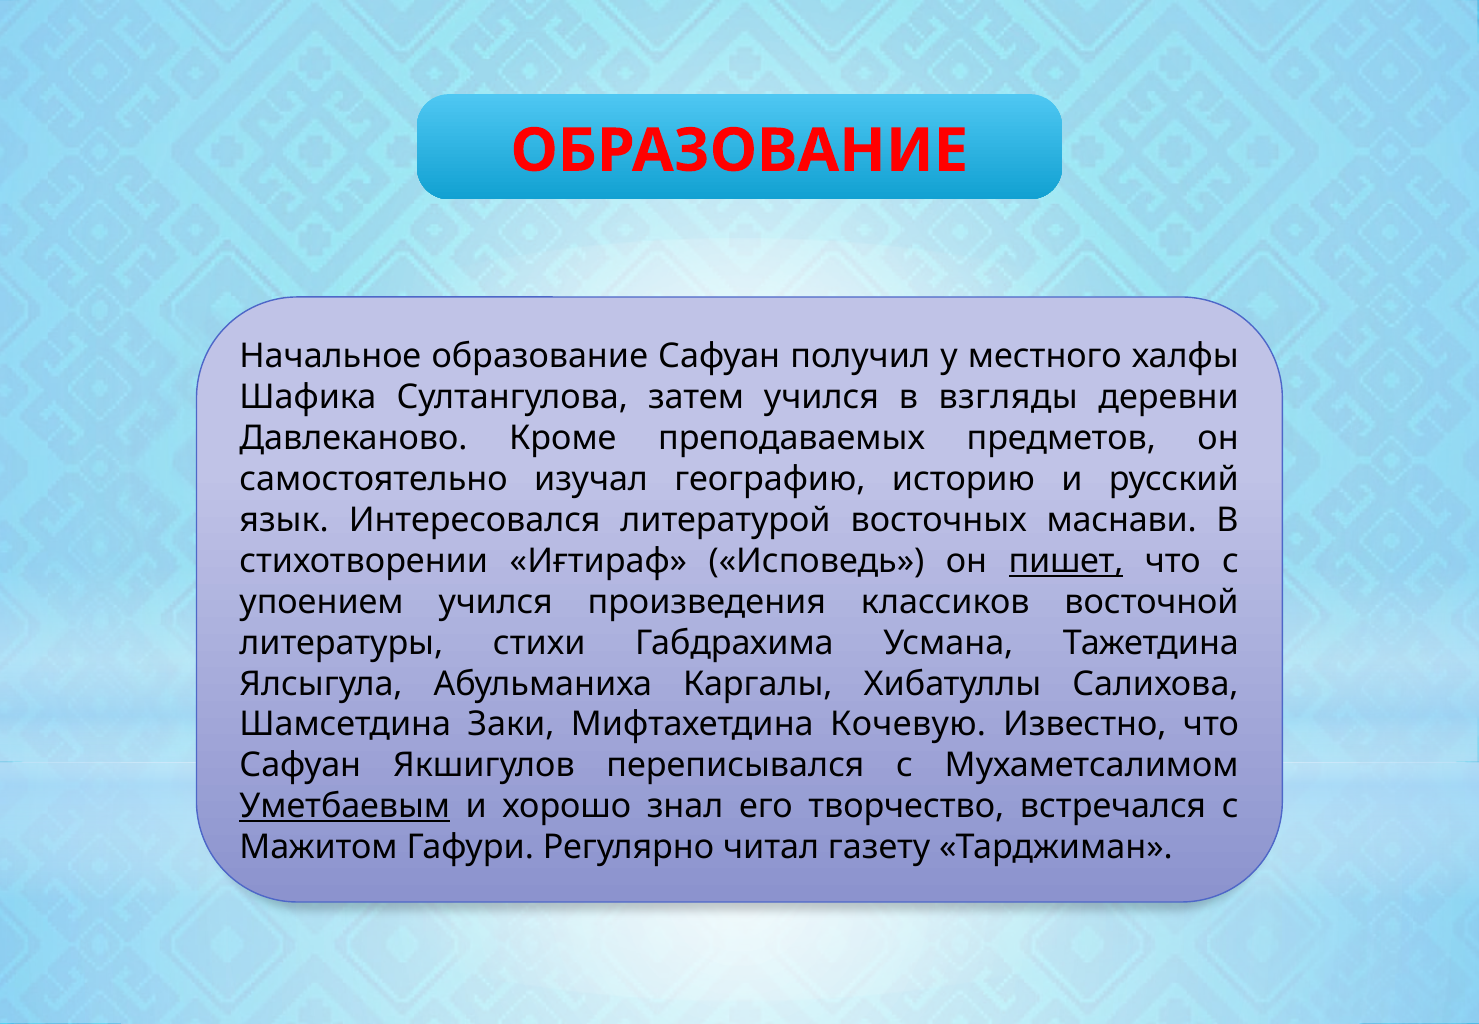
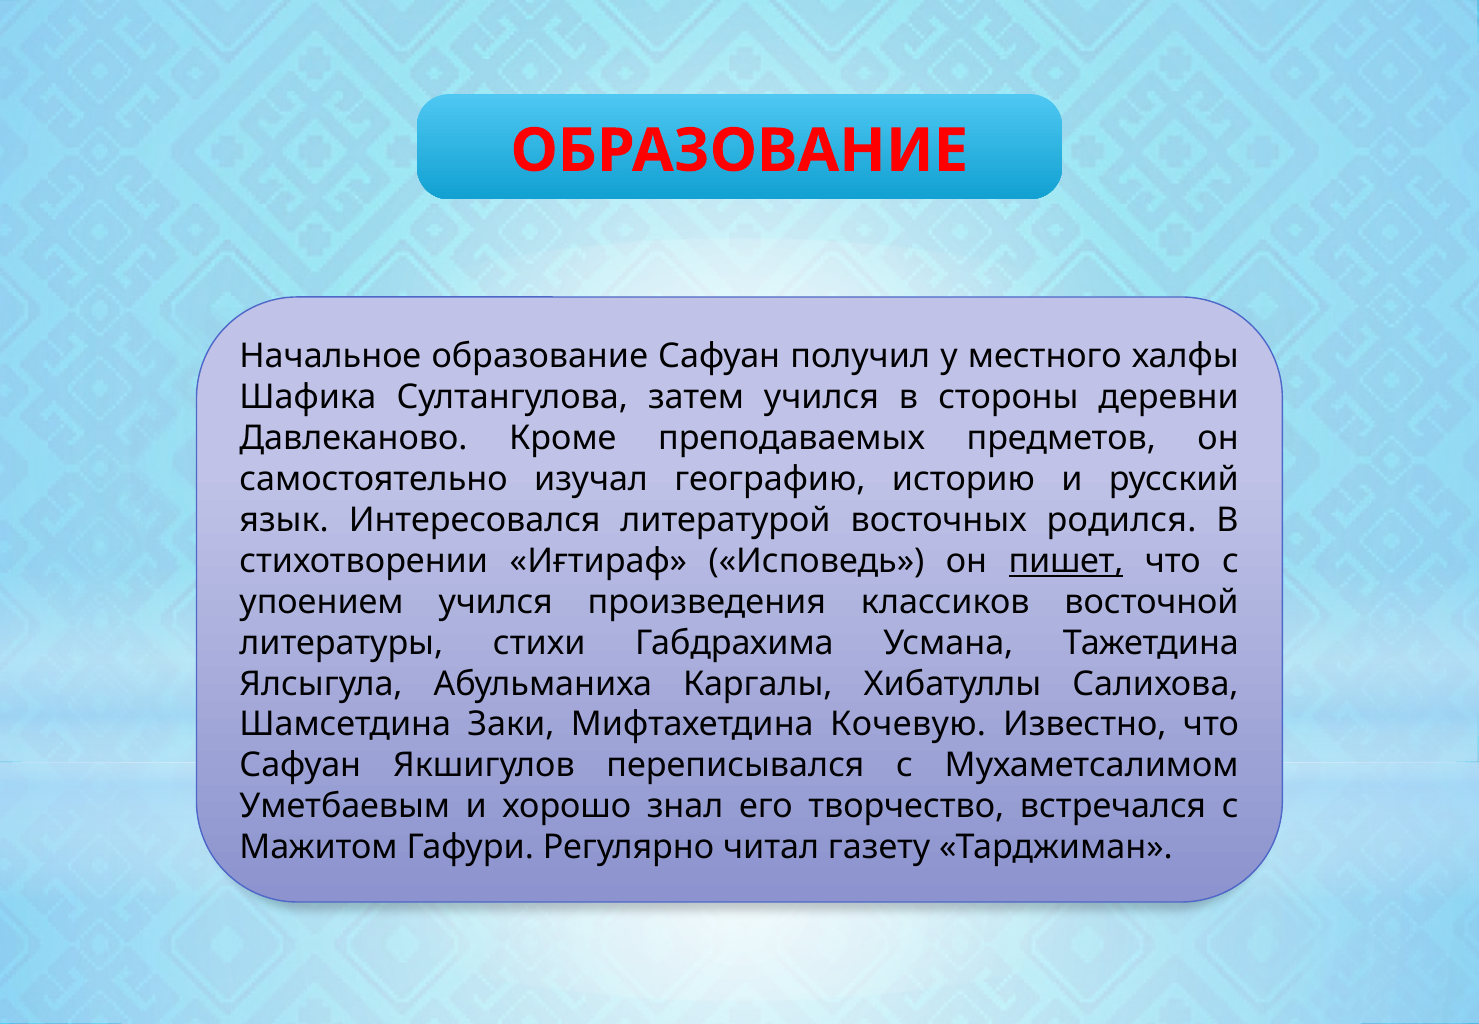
взгляды: взгляды -> стороны
маснави: маснави -> родился
Уметбаевым underline: present -> none
